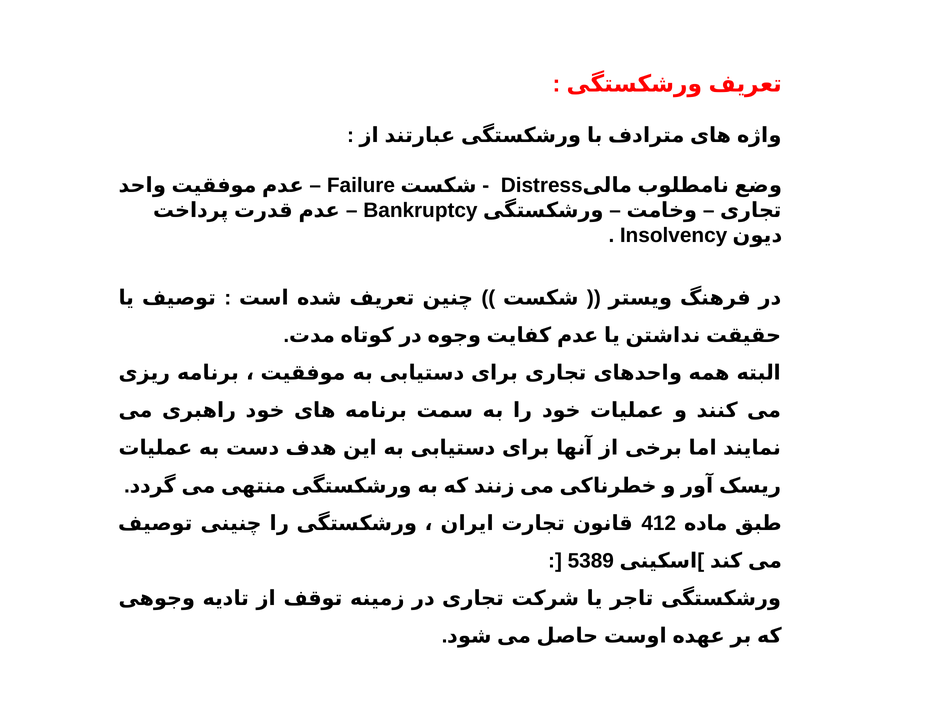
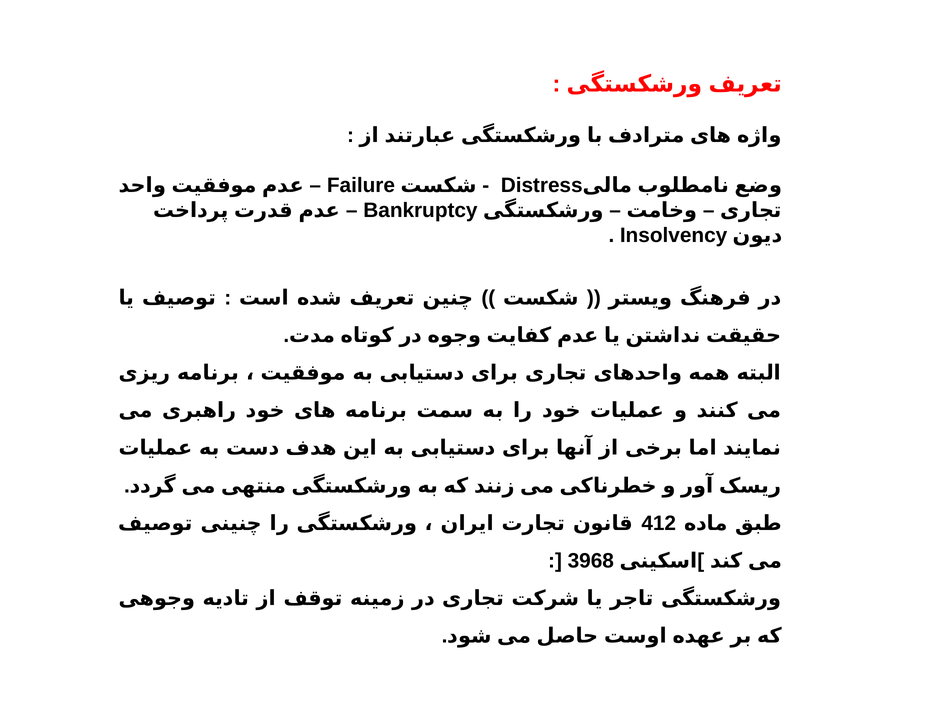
5389: 5389 -> 3968
